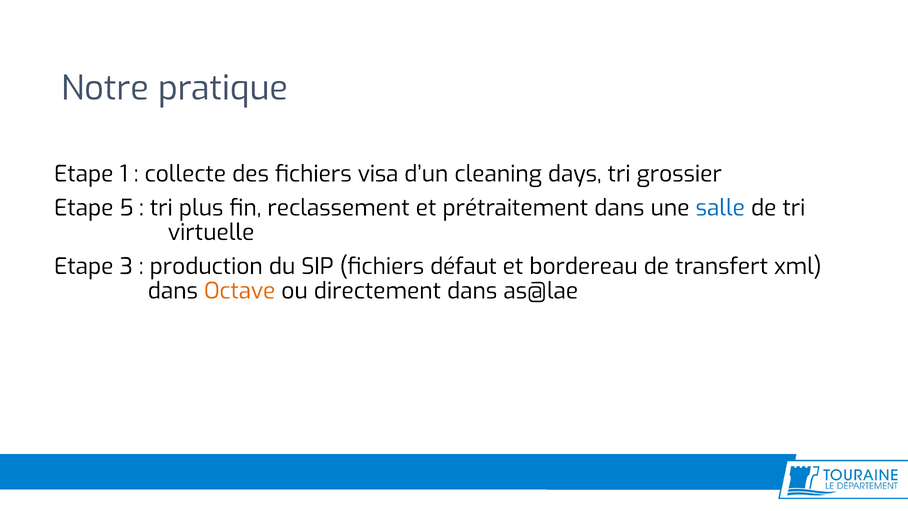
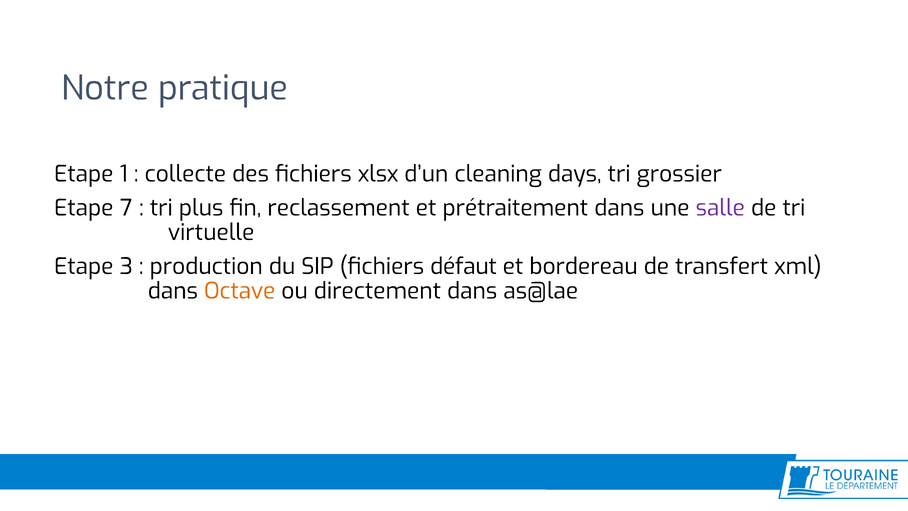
visa: visa -> xlsx
5: 5 -> 7
salle colour: blue -> purple
